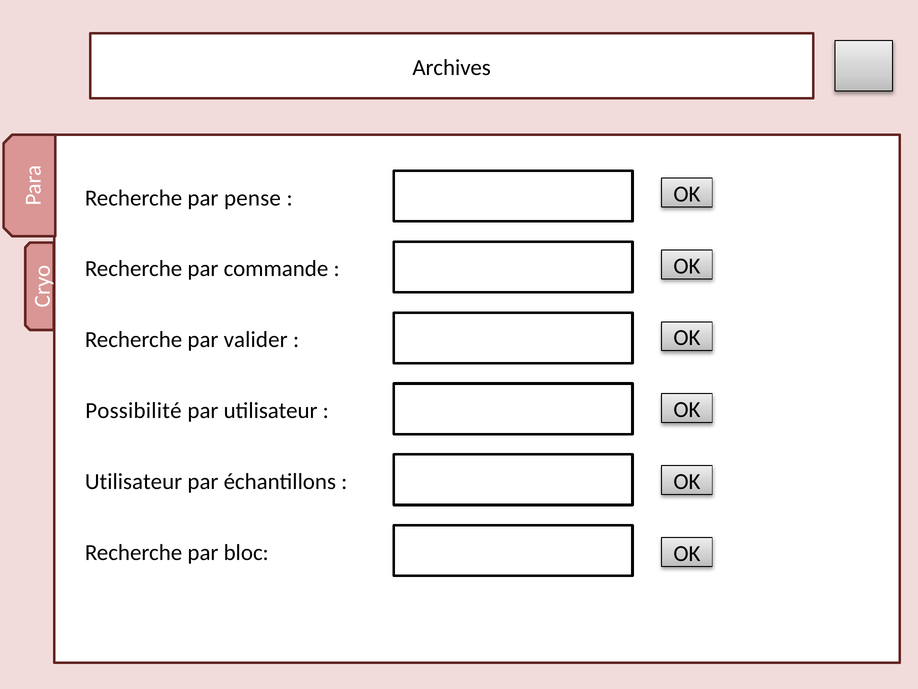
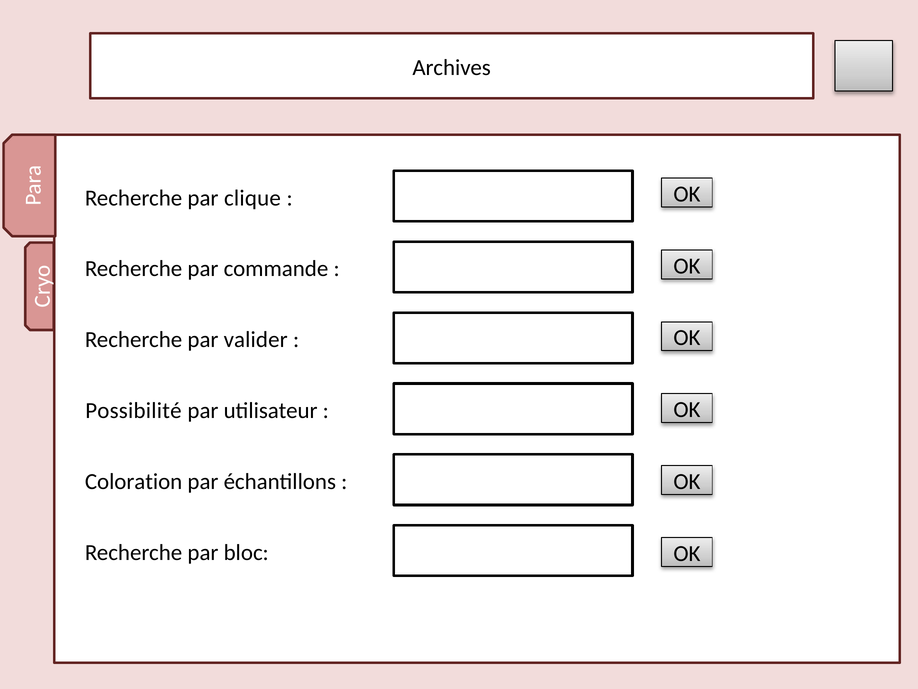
pense: pense -> clique
Utilisateur at (134, 481): Utilisateur -> Coloration
